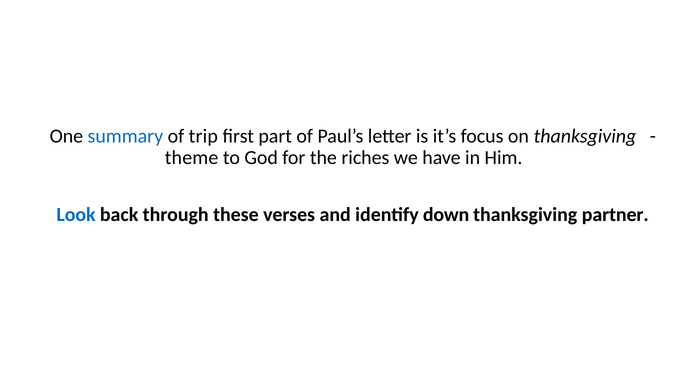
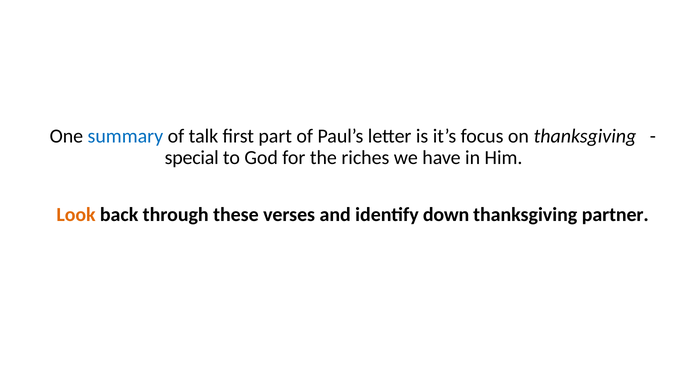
trip: trip -> talk
theme: theme -> special
Look colour: blue -> orange
